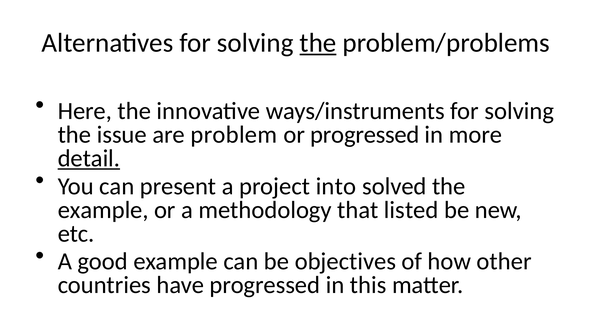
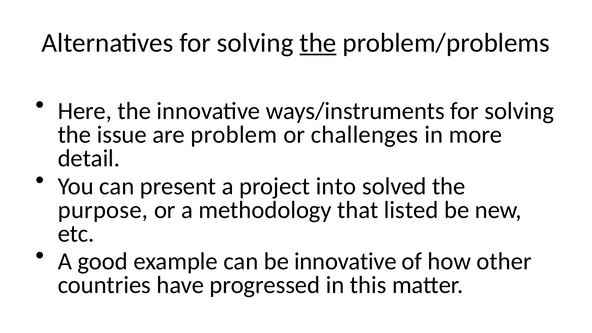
or progressed: progressed -> challenges
detail underline: present -> none
example at (103, 210): example -> purpose
be objectives: objectives -> innovative
